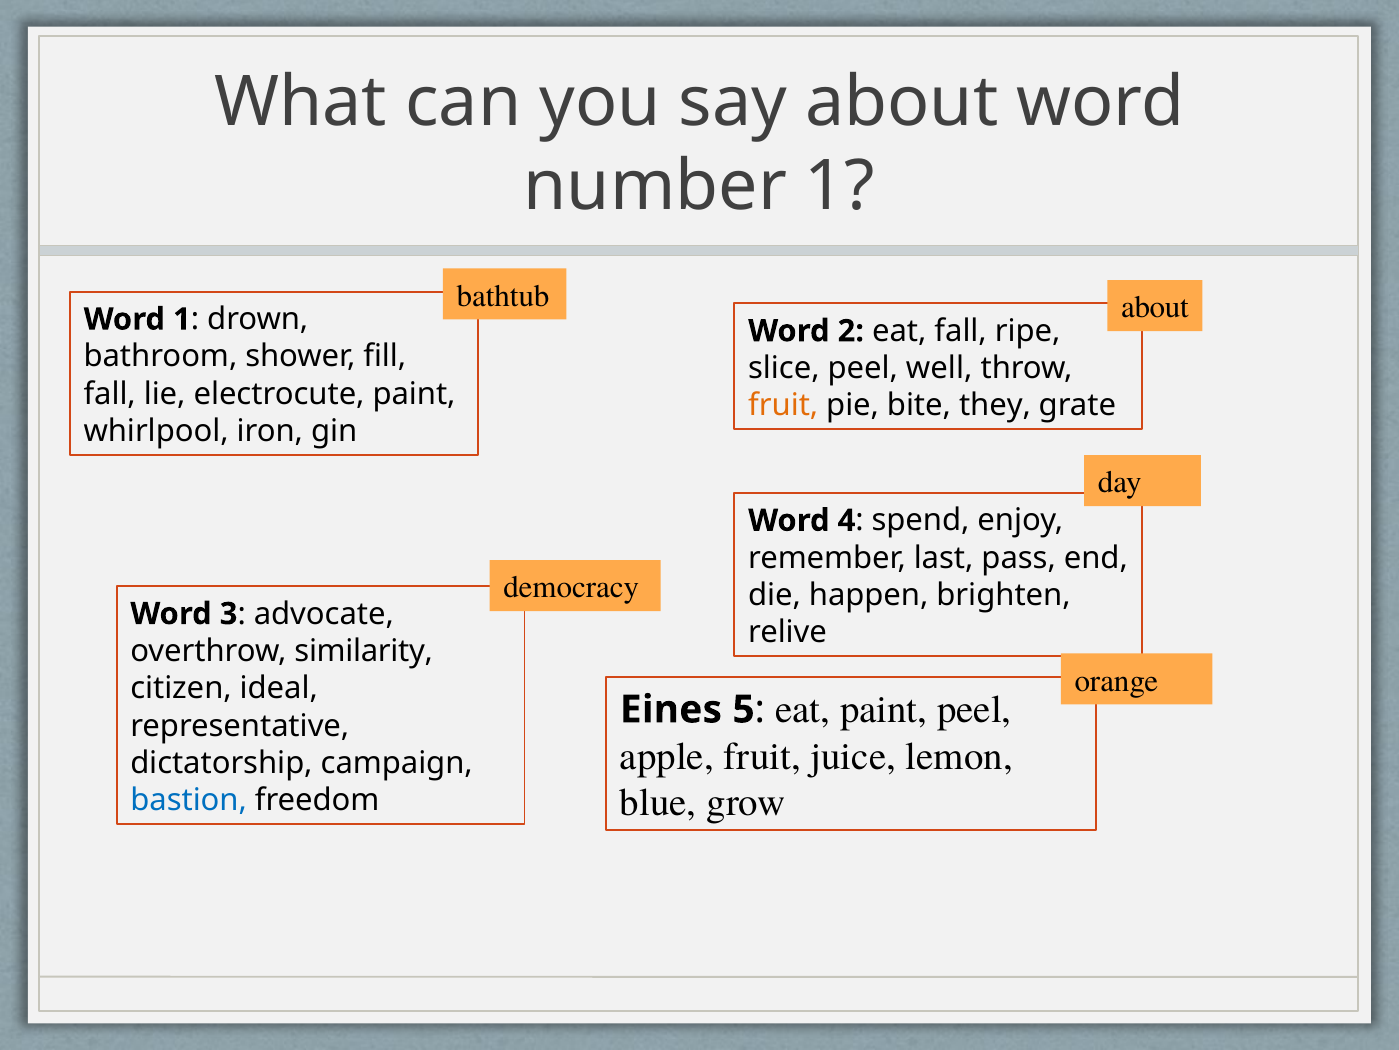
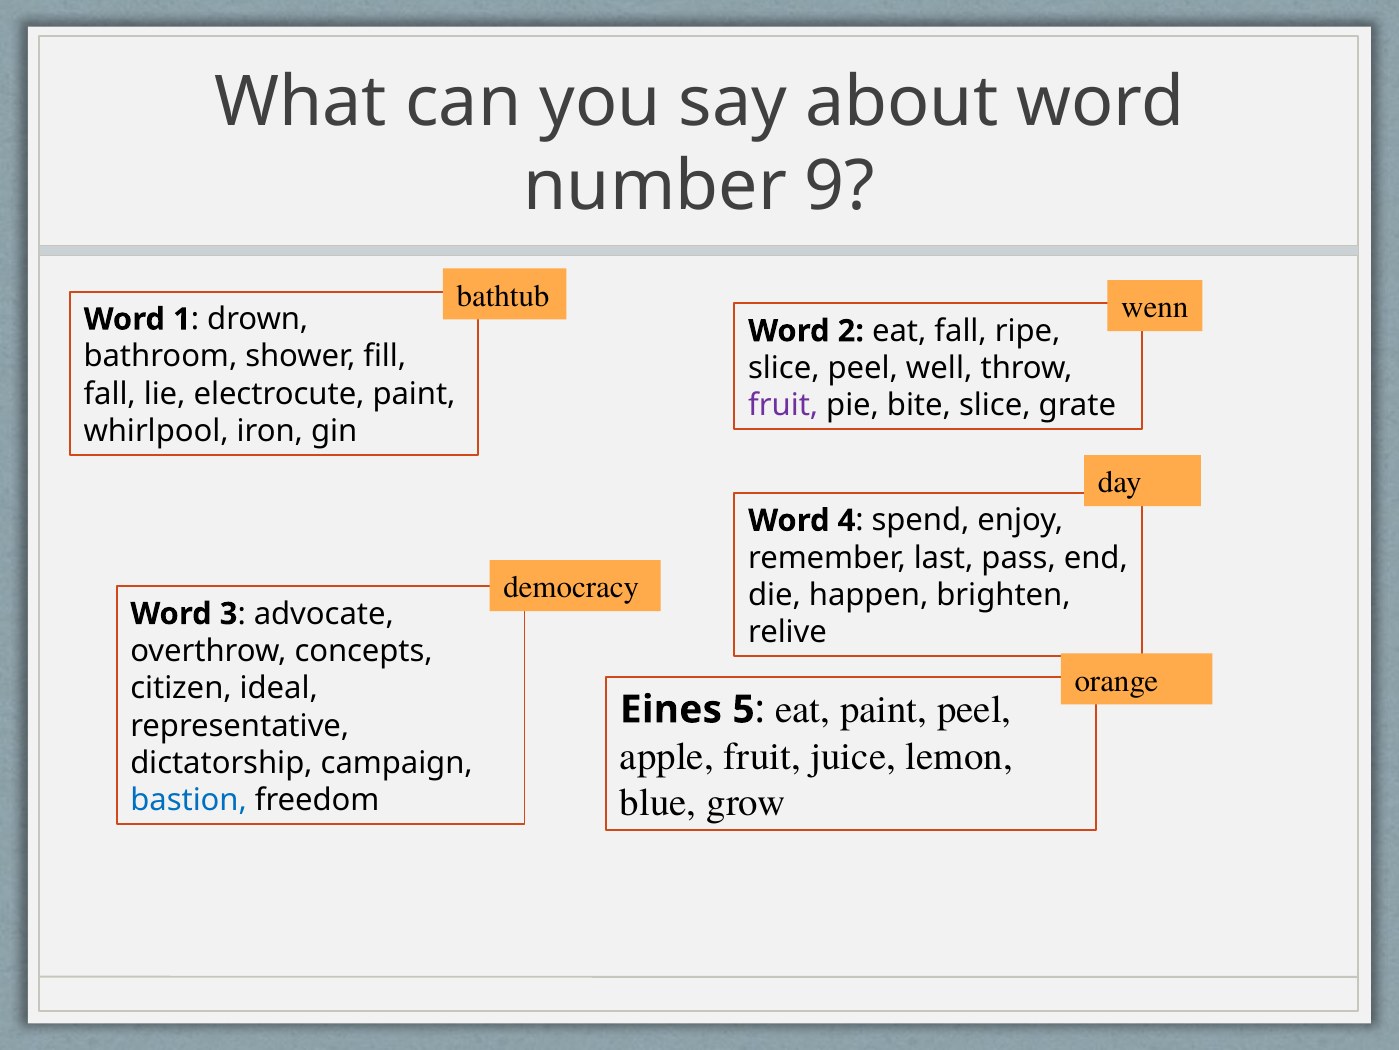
number 1: 1 -> 9
bathtub about: about -> wenn
fruit at (783, 405) colour: orange -> purple
bite they: they -> slice
similarity: similarity -> concepts
